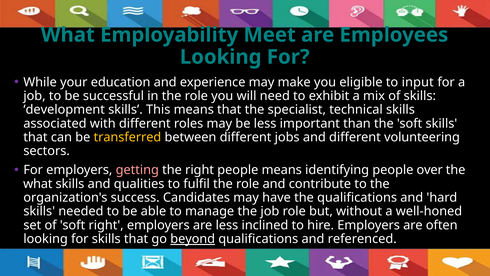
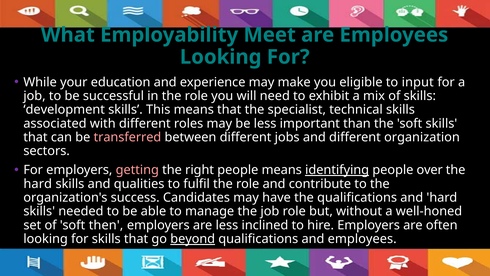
transferred colour: yellow -> pink
volunteering: volunteering -> organization
identifying underline: none -> present
what at (38, 184): what -> hard
soft right: right -> then
and referenced: referenced -> employees
